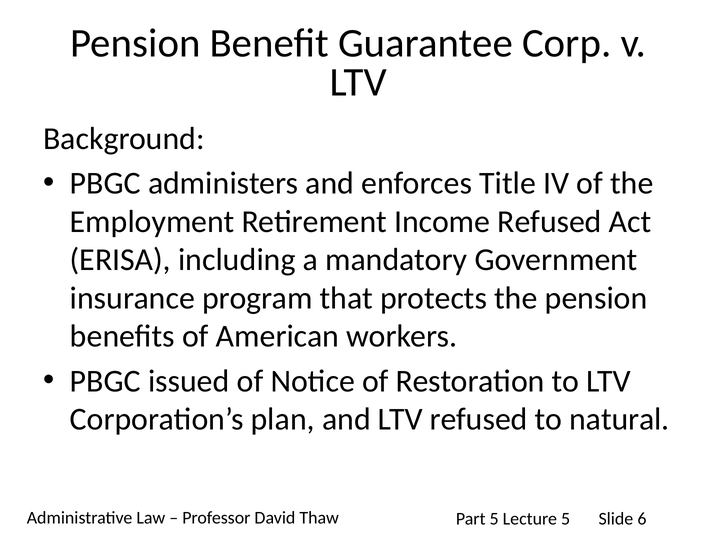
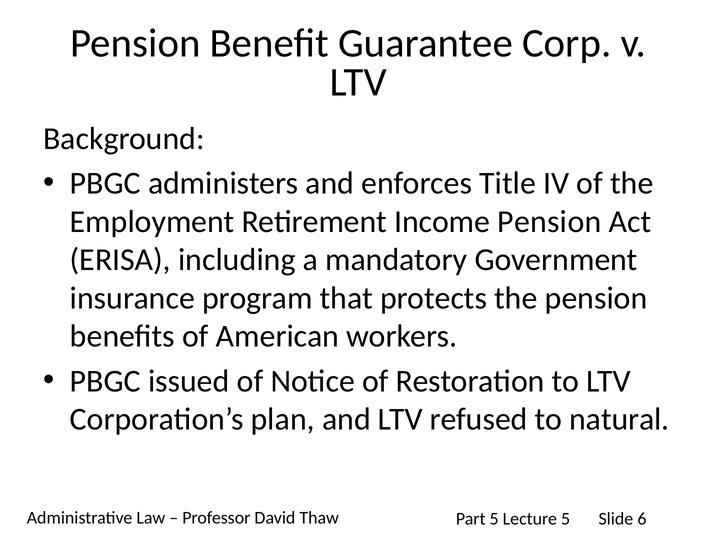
Income Refused: Refused -> Pension
